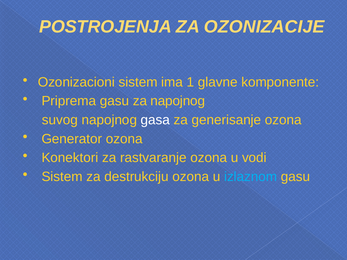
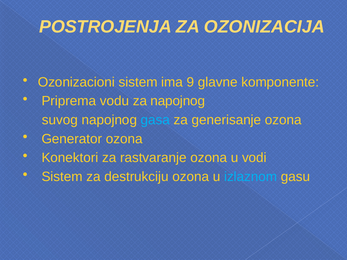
OZONIZACIJE: OZONIZACIJE -> OZONIZACIJA
1: 1 -> 9
Priprema gasu: gasu -> vodu
gasa colour: white -> light blue
